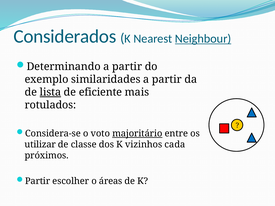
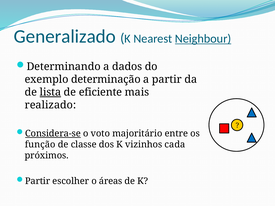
Considerados: Considerados -> Generalizado
Determinando a partir: partir -> dados
similaridades: similaridades -> determinação
rotulados: rotulados -> realizado
Considera-se underline: none -> present
majoritário underline: present -> none
utilizar: utilizar -> função
